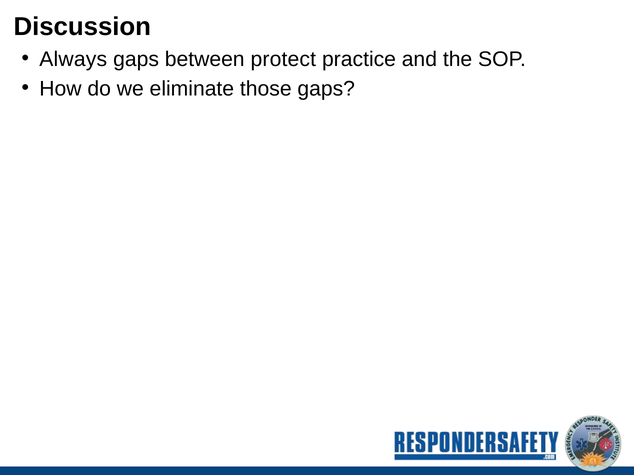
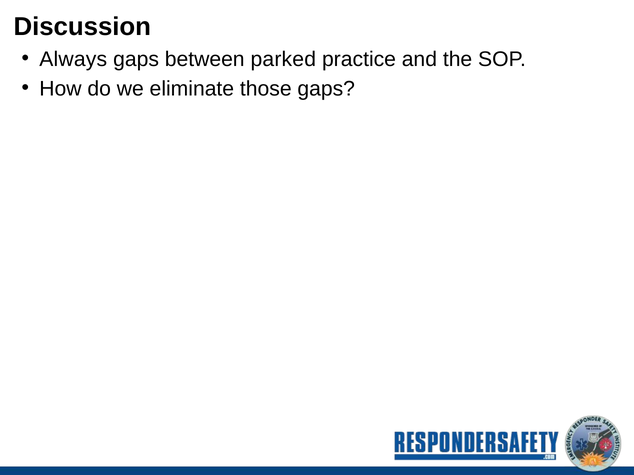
protect: protect -> parked
